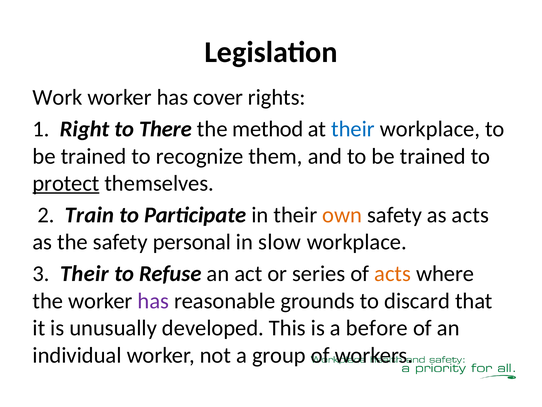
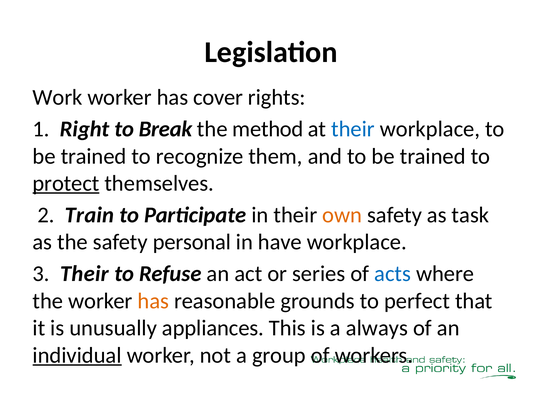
There: There -> Break
as acts: acts -> task
slow: slow -> have
acts at (393, 273) colour: orange -> blue
has at (153, 301) colour: purple -> orange
discard: discard -> perfect
developed: developed -> appliances
before: before -> always
individual underline: none -> present
